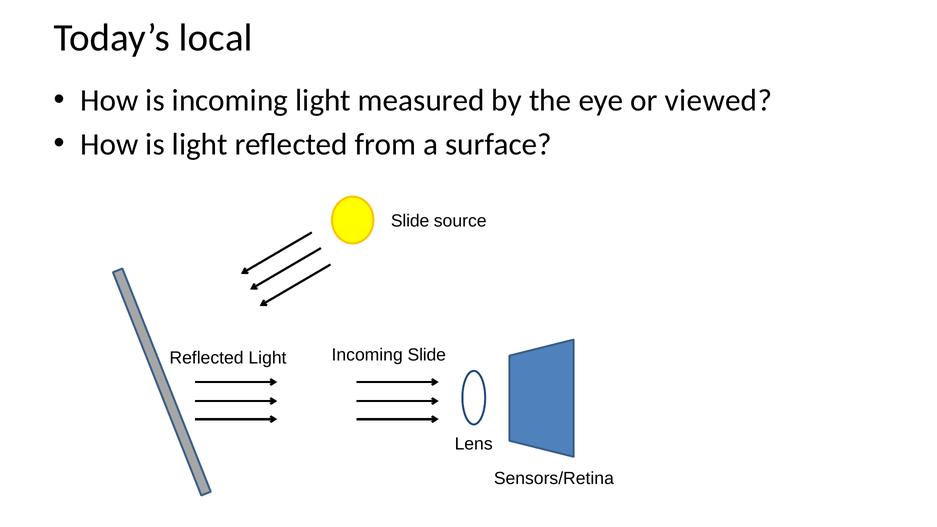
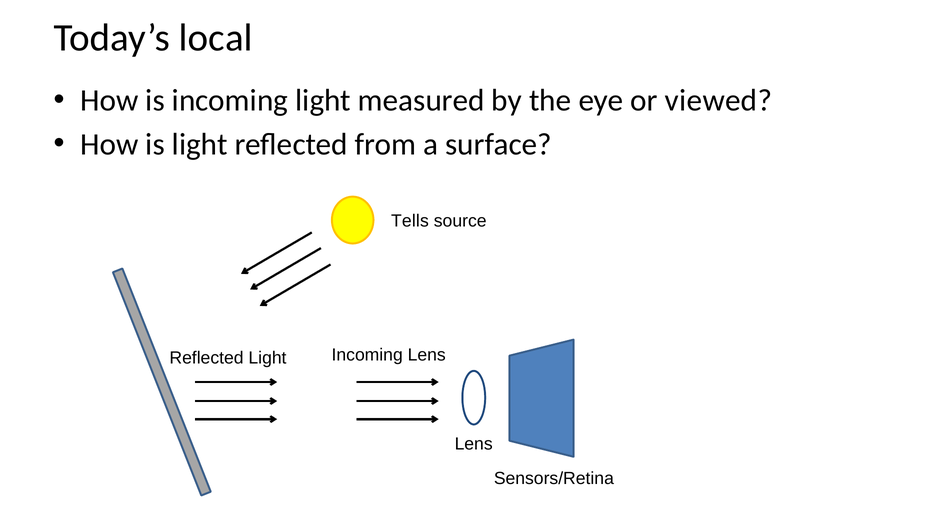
Slide at (410, 221): Slide -> Tells
Incoming Slide: Slide -> Lens
